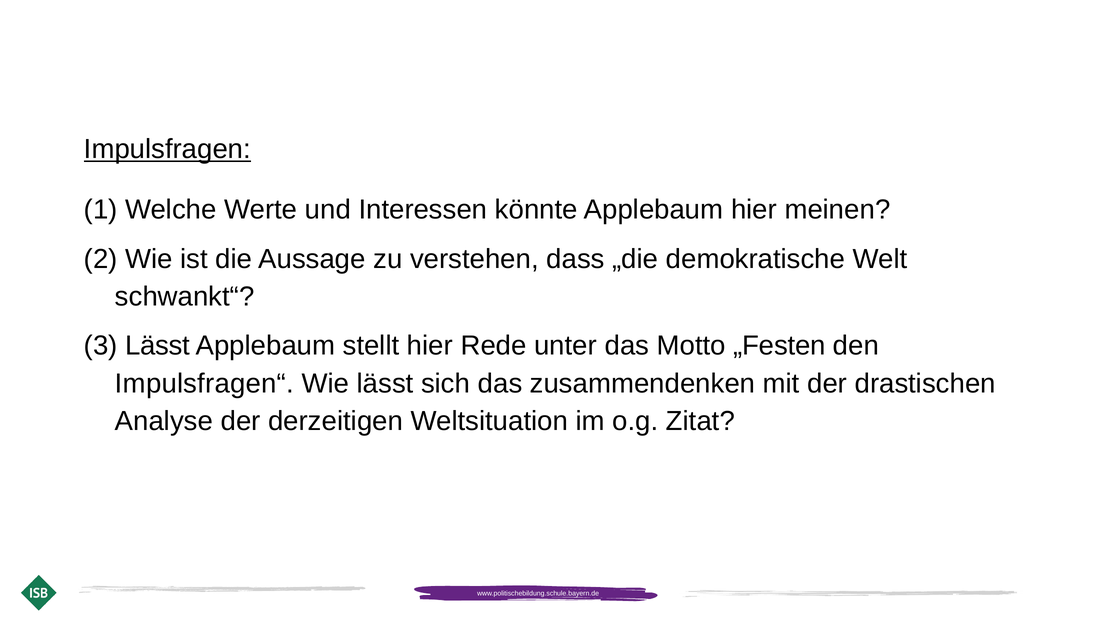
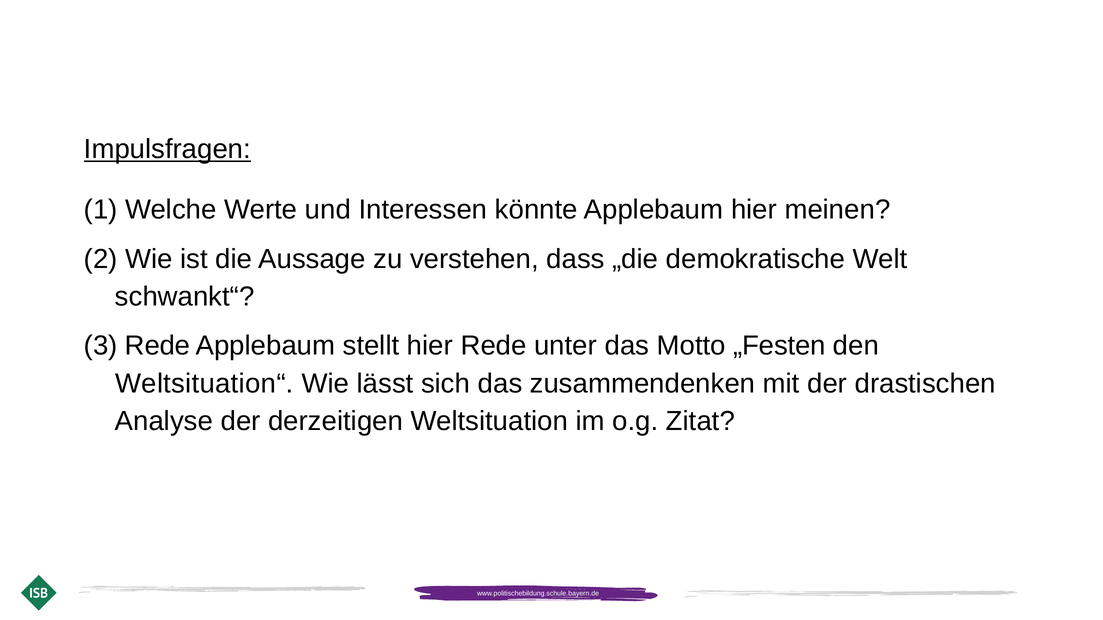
Lässt at (157, 346): Lässt -> Rede
Impulsfragen“: Impulsfragen“ -> Weltsituation“
